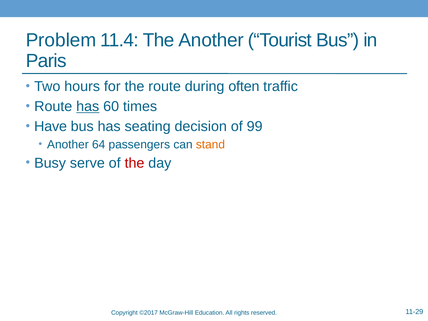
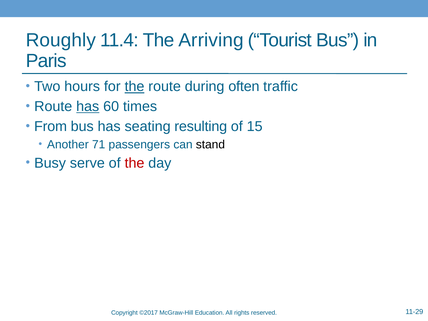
Problem: Problem -> Roughly
The Another: Another -> Arriving
the at (134, 87) underline: none -> present
Have: Have -> From
decision: decision -> resulting
99: 99 -> 15
64: 64 -> 71
stand colour: orange -> black
